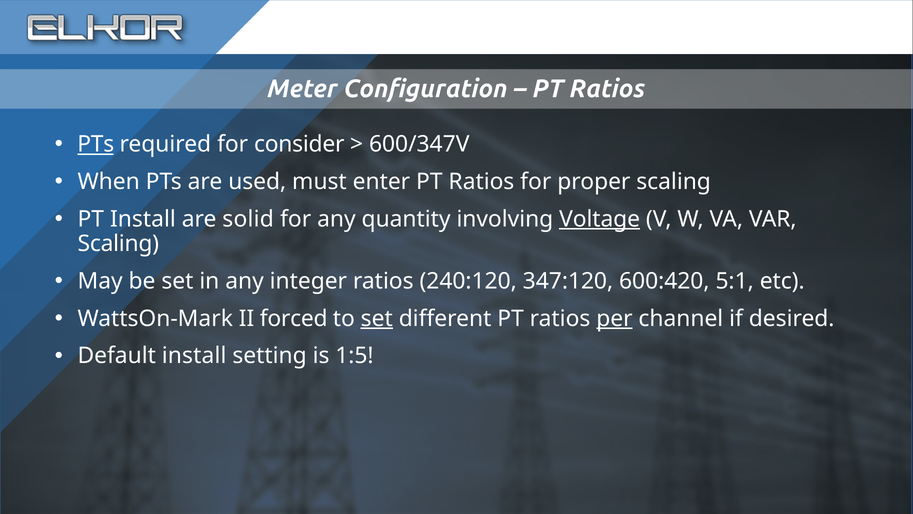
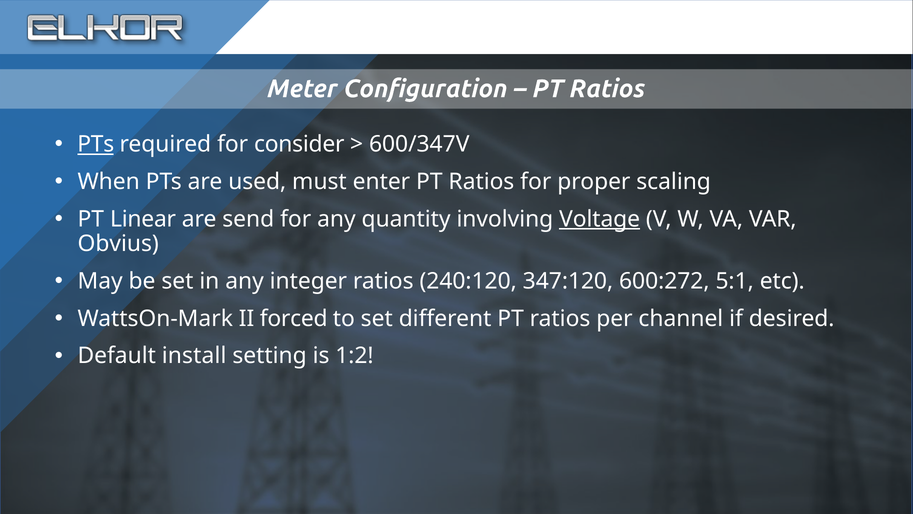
PT Install: Install -> Linear
solid: solid -> send
Scaling at (118, 244): Scaling -> Obvius
600:420: 600:420 -> 600:272
set at (377, 318) underline: present -> none
per underline: present -> none
1:5: 1:5 -> 1:2
